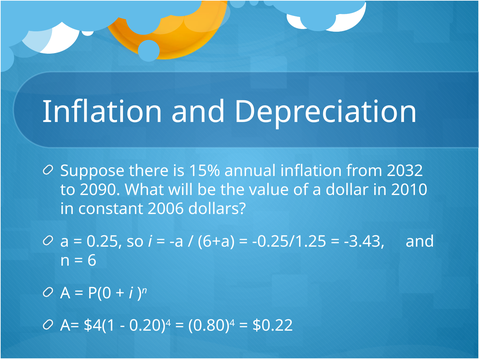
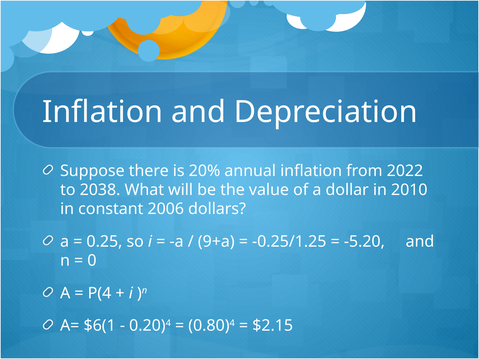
15%: 15% -> 20%
2032: 2032 -> 2022
2090: 2090 -> 2038
6+a: 6+a -> 9+a
-3.43: -3.43 -> -5.20
6: 6 -> 0
P(0: P(0 -> P(4
$4(1: $4(1 -> $6(1
$0.22: $0.22 -> $2.15
